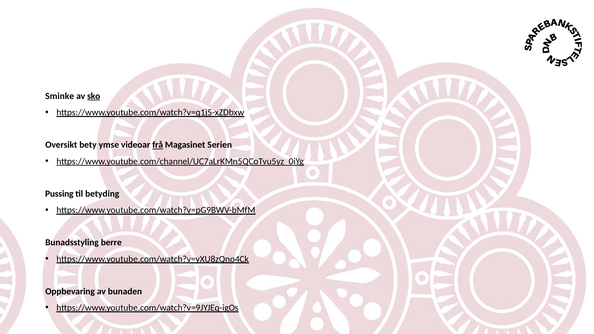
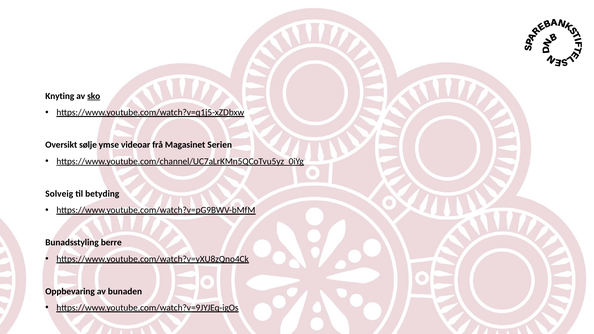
Sminke: Sminke -> Knyting
bety: bety -> sølje
frå underline: present -> none
Pussing: Pussing -> Solveig
